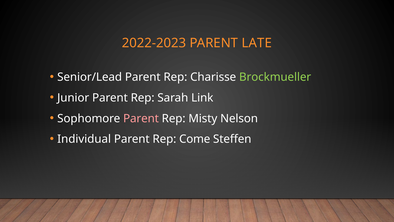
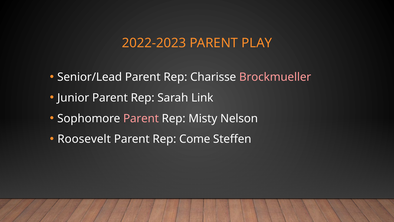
LATE: LATE -> PLAY
Brockmueller colour: light green -> pink
Individual: Individual -> Roosevelt
